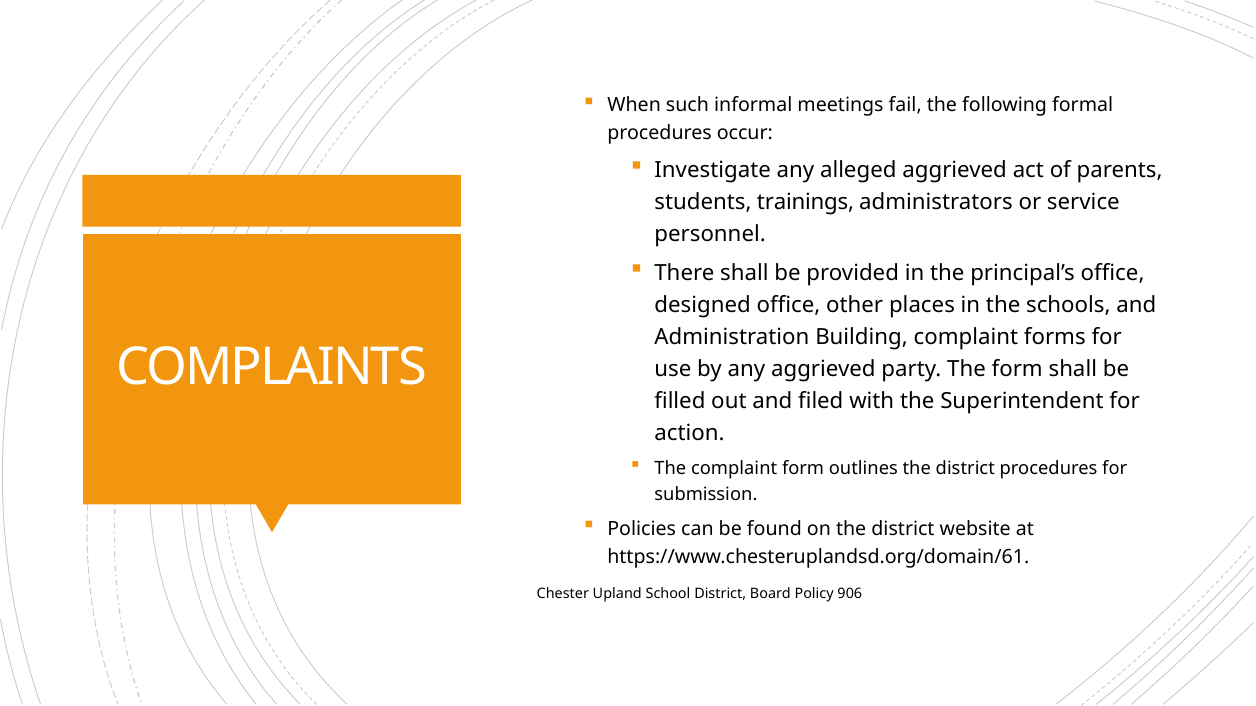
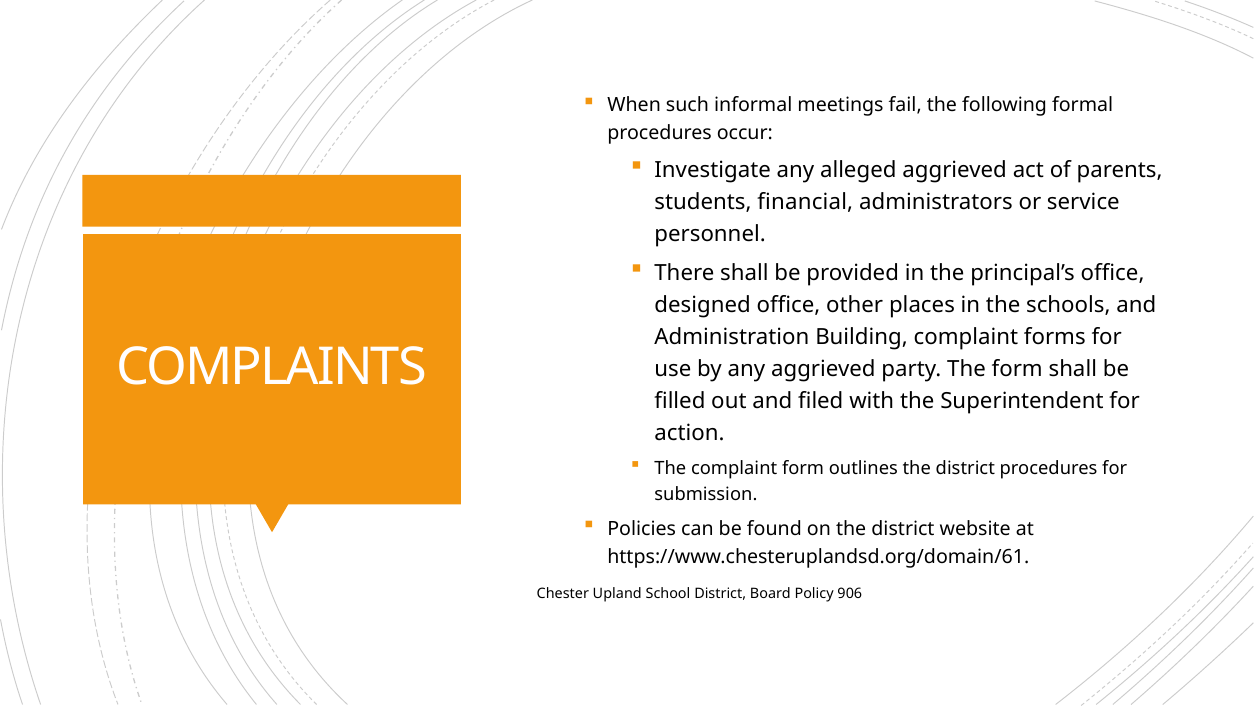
trainings: trainings -> financial
